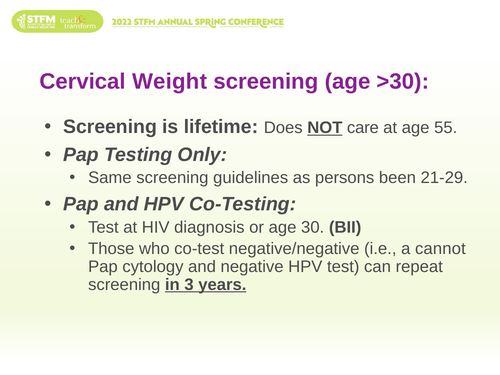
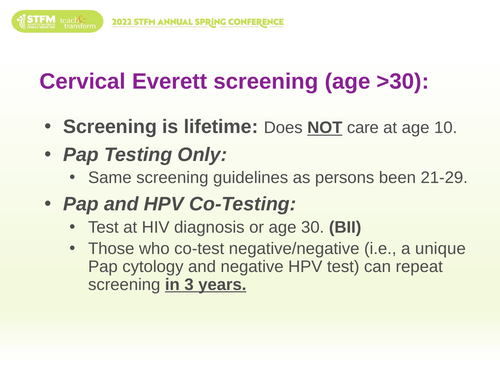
Weight: Weight -> Everett
55: 55 -> 10
cannot: cannot -> unique
